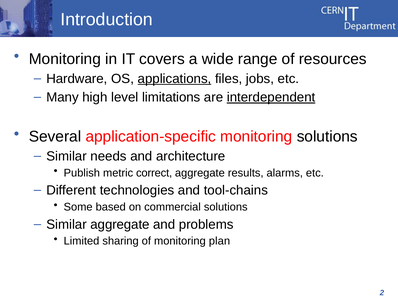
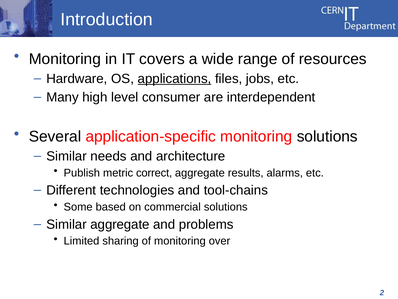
limitations: limitations -> consumer
interdependent underline: present -> none
plan: plan -> over
